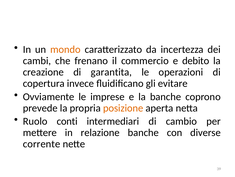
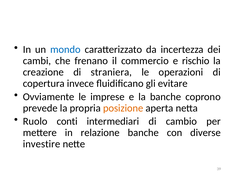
mondo colour: orange -> blue
debito: debito -> rischio
garantita: garantita -> straniera
corrente: corrente -> investire
